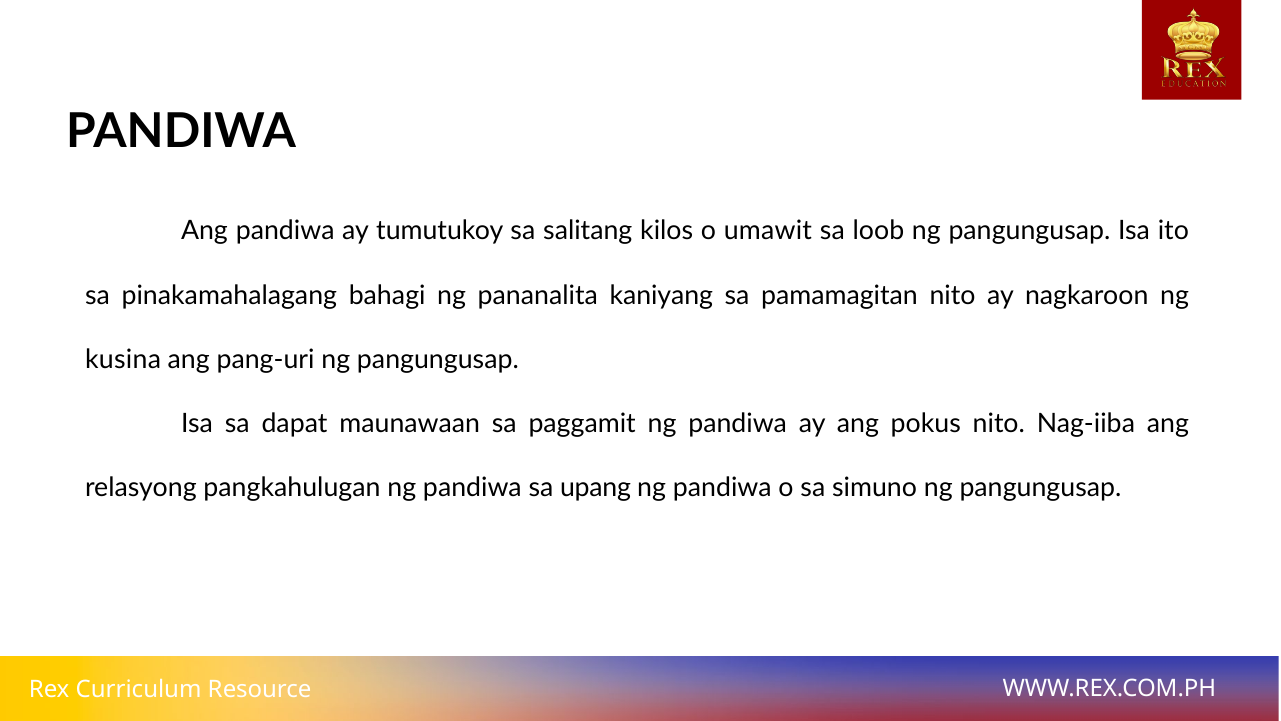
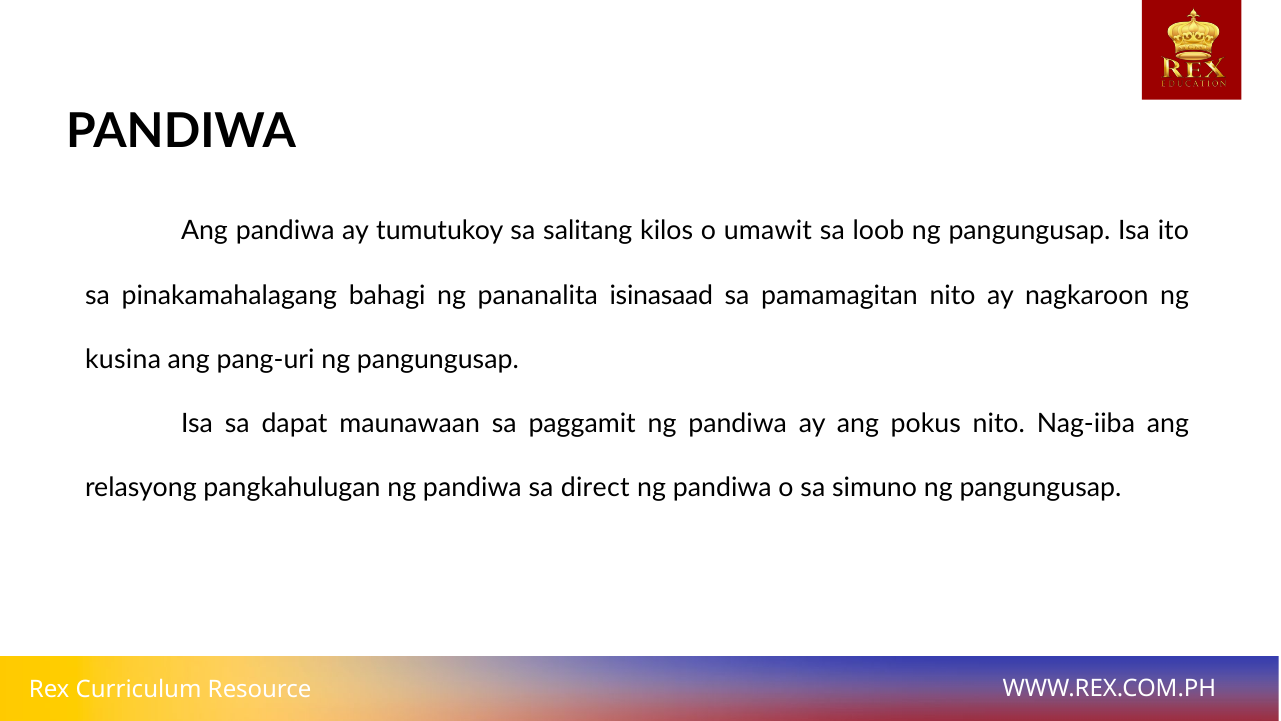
kaniyang: kaniyang -> isinasaad
upang: upang -> direct
